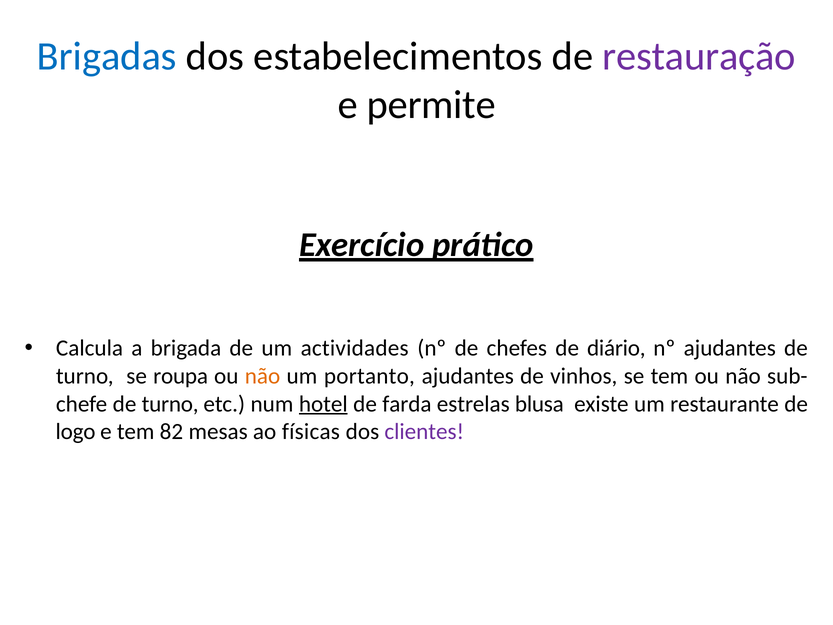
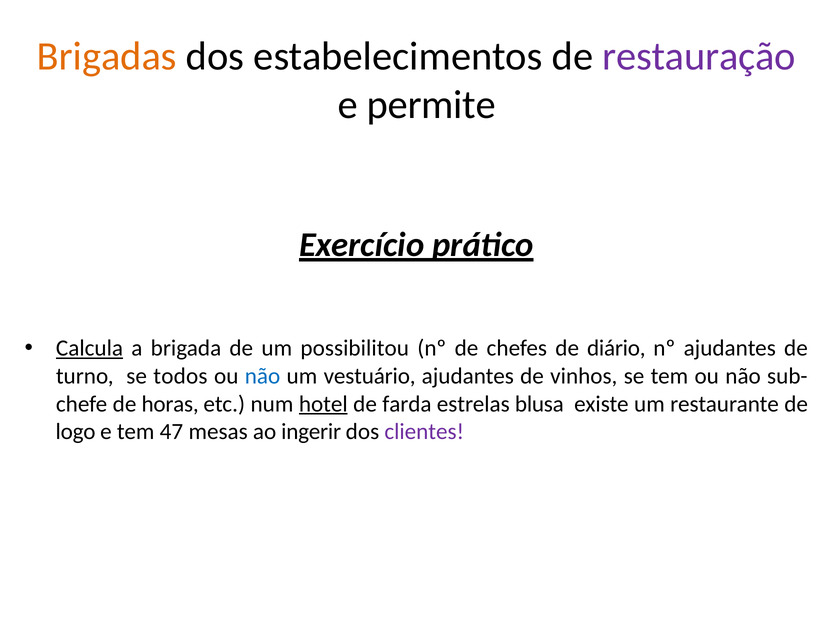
Brigadas colour: blue -> orange
Calcula underline: none -> present
actividades: actividades -> possibilitou
roupa: roupa -> todos
não at (263, 376) colour: orange -> blue
portanto: portanto -> vestuário
turno at (170, 404): turno -> horas
82: 82 -> 47
físicas: físicas -> ingerir
